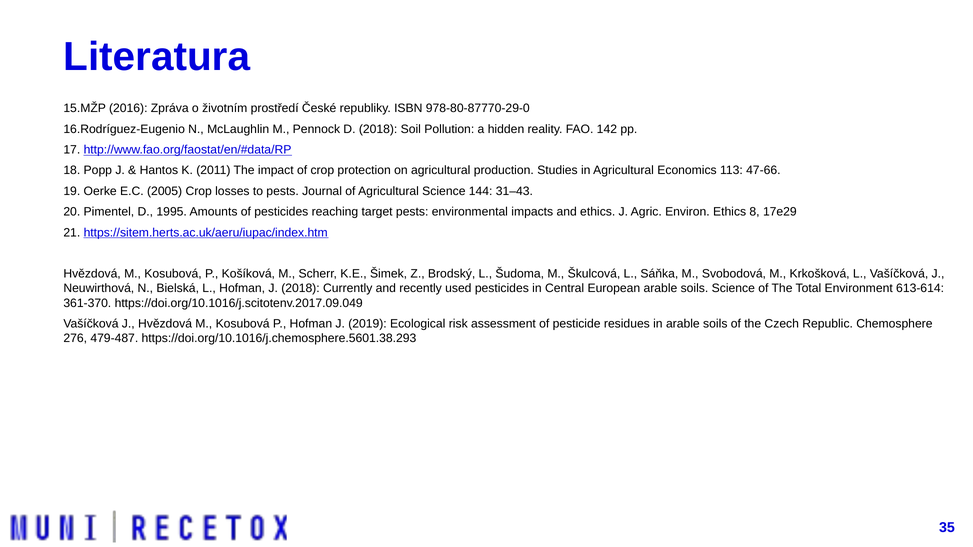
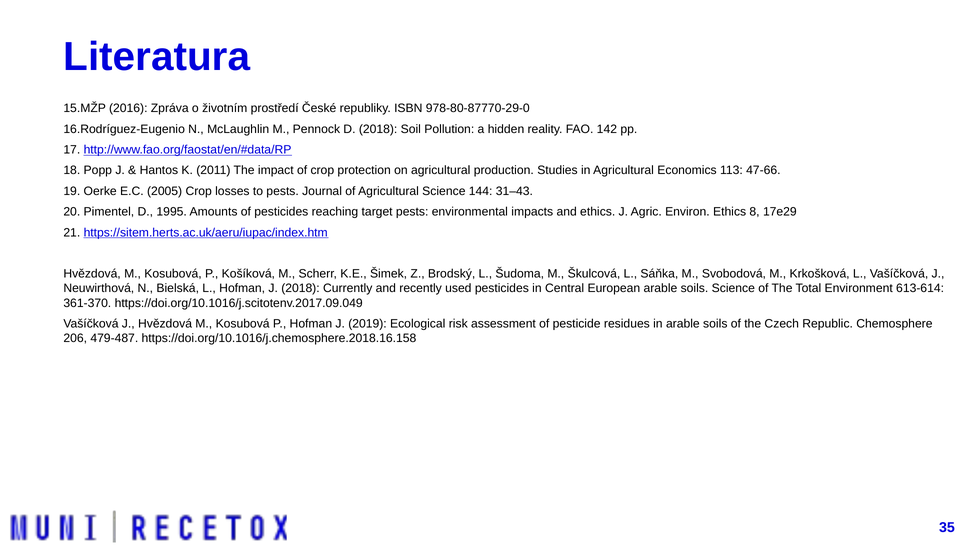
276: 276 -> 206
https://doi.org/10.1016/j.chemosphere.5601.38.293: https://doi.org/10.1016/j.chemosphere.5601.38.293 -> https://doi.org/10.1016/j.chemosphere.2018.16.158
